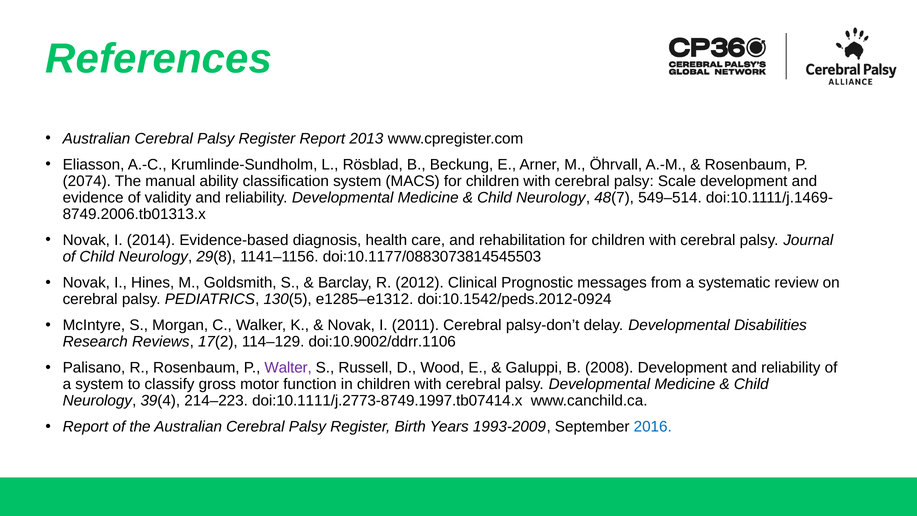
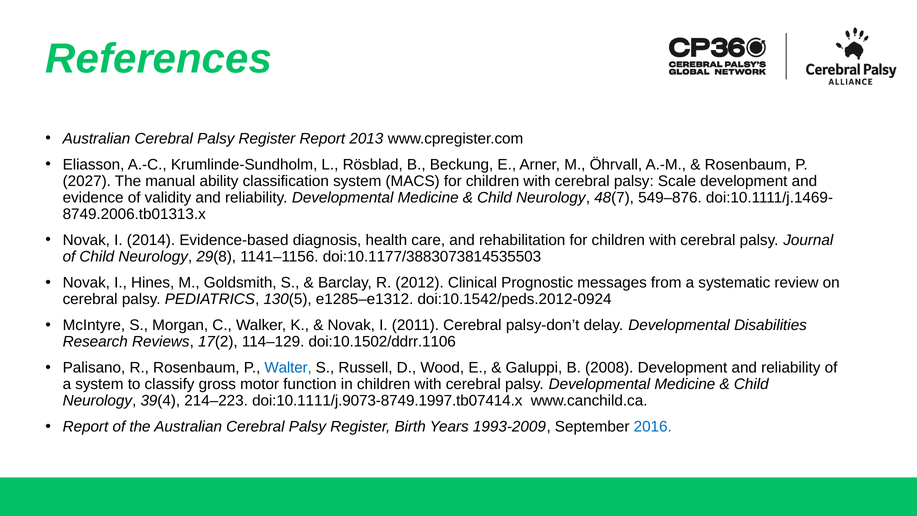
2074: 2074 -> 2027
549–514: 549–514 -> 549–876
doi:10.1177/0883073814545503: doi:10.1177/0883073814545503 -> doi:10.1177/3883073814535503
doi:10.9002/ddrr.1106: doi:10.9002/ddrr.1106 -> doi:10.1502/ddrr.1106
Walter colour: purple -> blue
doi:10.1111/j.2773-8749.1997.tb07414.x: doi:10.1111/j.2773-8749.1997.tb07414.x -> doi:10.1111/j.9073-8749.1997.tb07414.x
